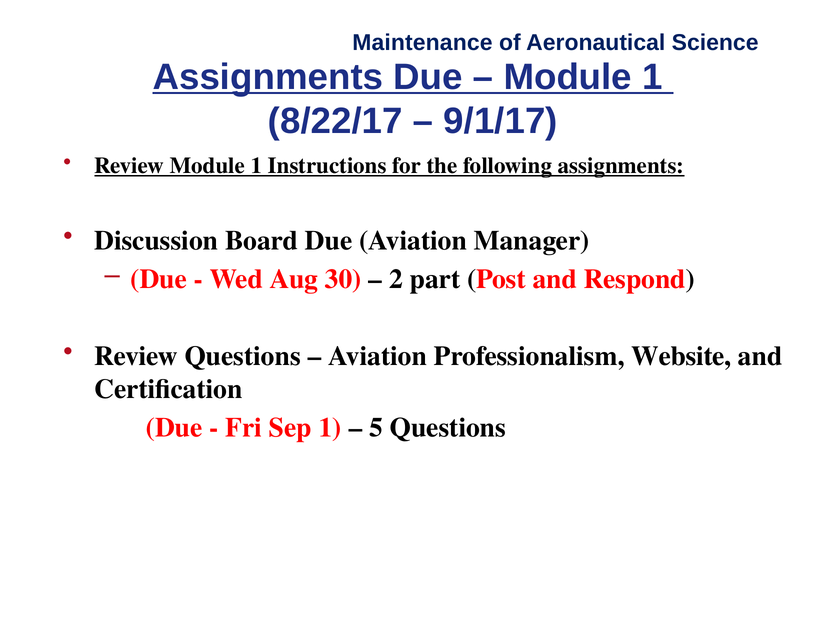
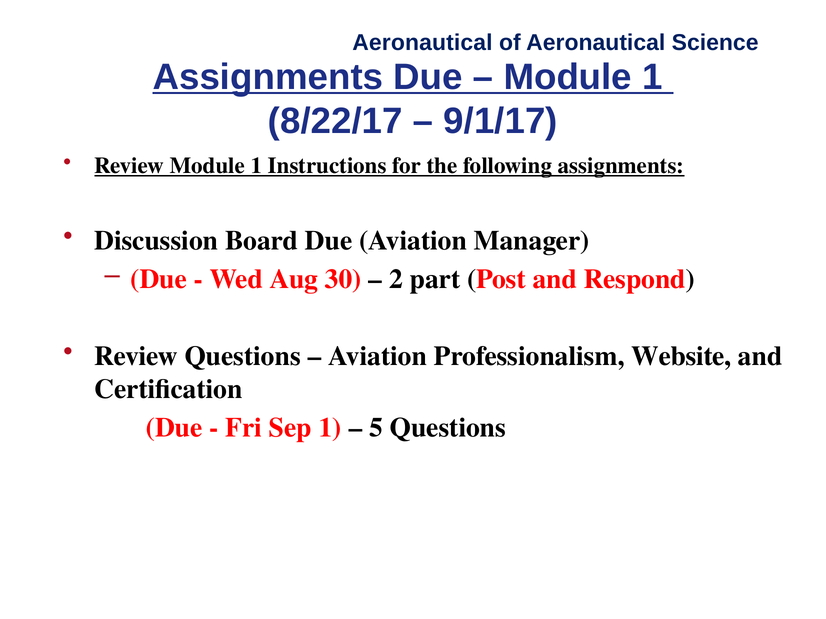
Maintenance at (422, 43): Maintenance -> Aeronautical
